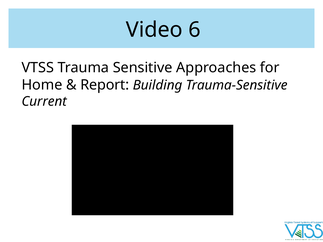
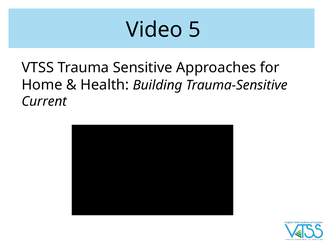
6: 6 -> 5
Report: Report -> Health
